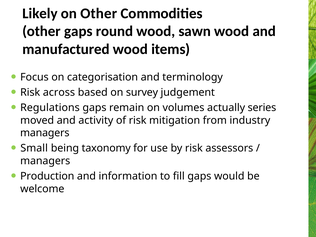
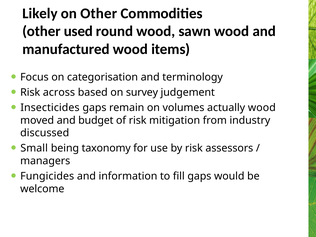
other gaps: gaps -> used
Regulations: Regulations -> Insecticides
actually series: series -> wood
activity: activity -> budget
managers at (45, 133): managers -> discussed
Production: Production -> Fungicides
